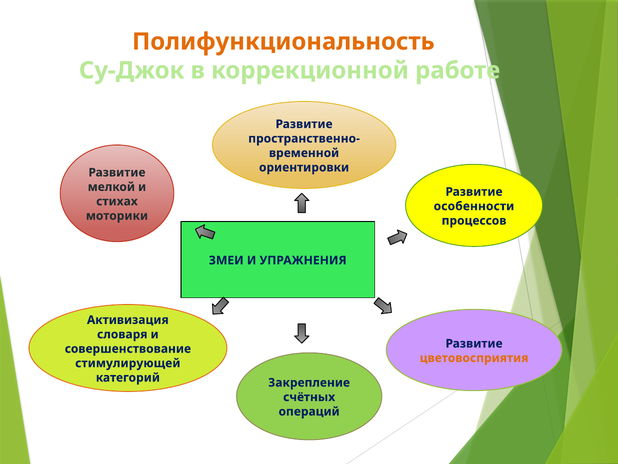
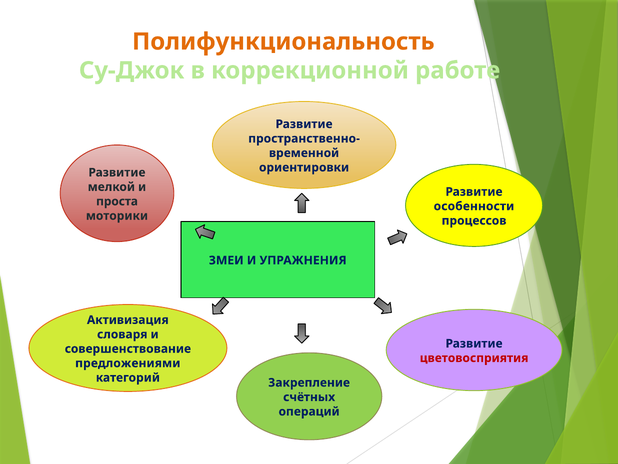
стихах: стихах -> проста
цветовосприятия colour: orange -> red
стимулирующей: стимулирующей -> предложениями
